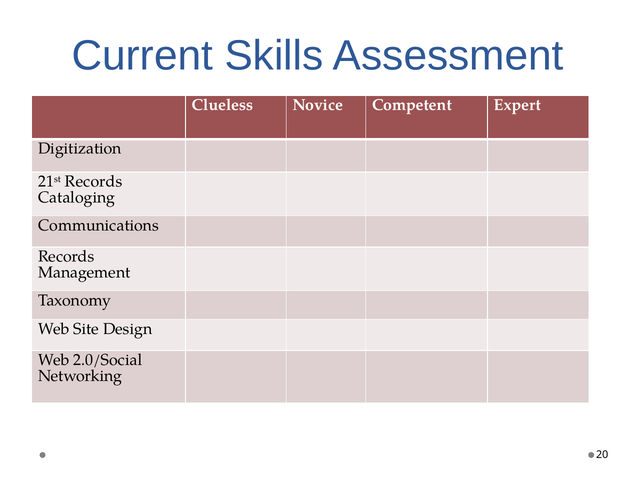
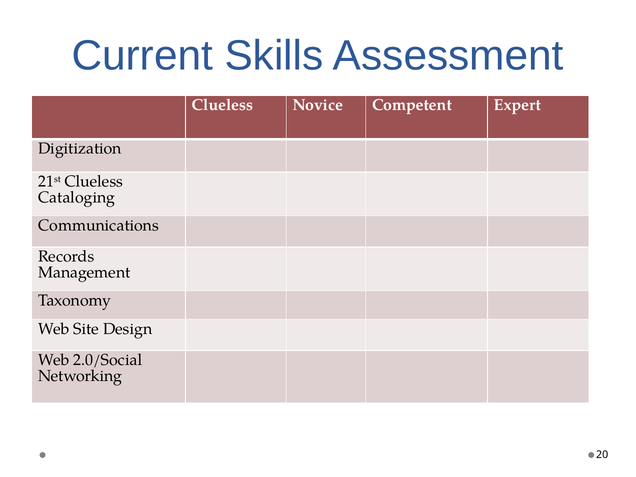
21st Records: Records -> Clueless
